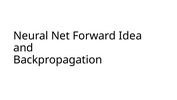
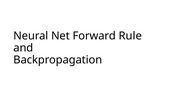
Idea: Idea -> Rule
